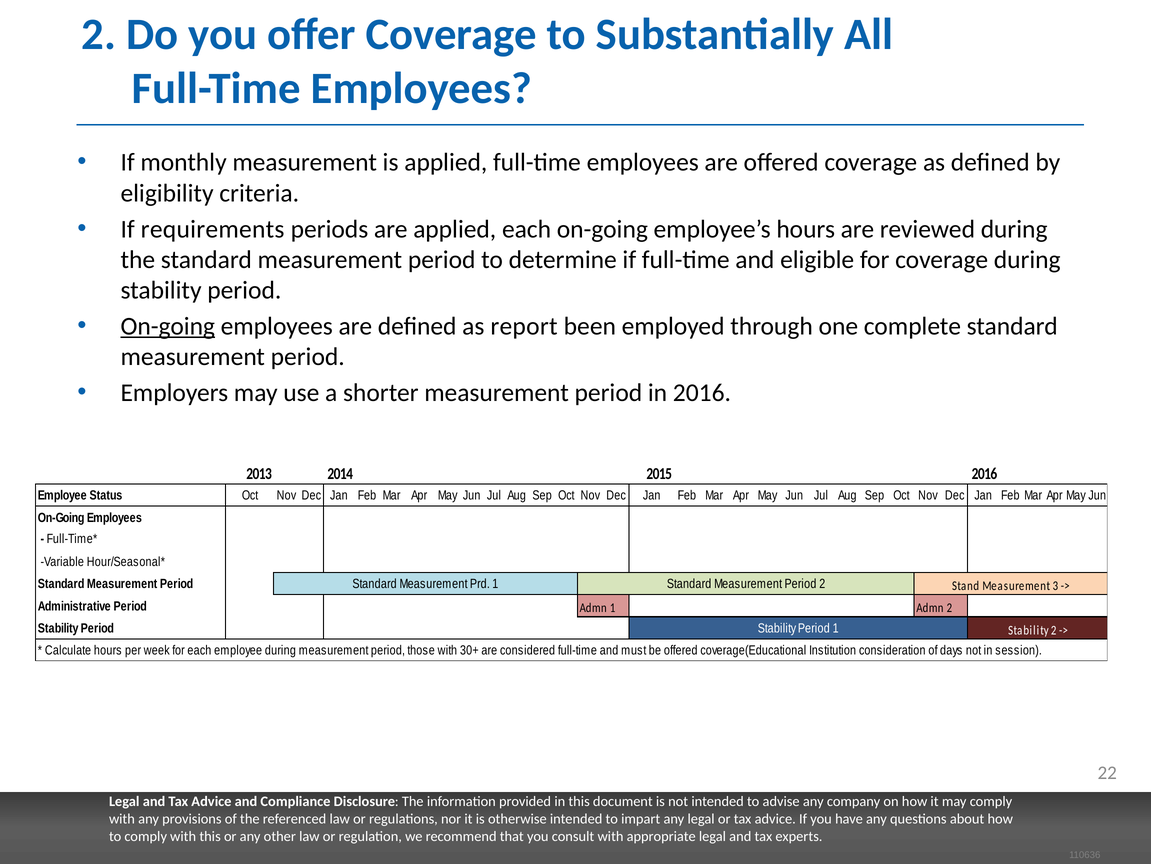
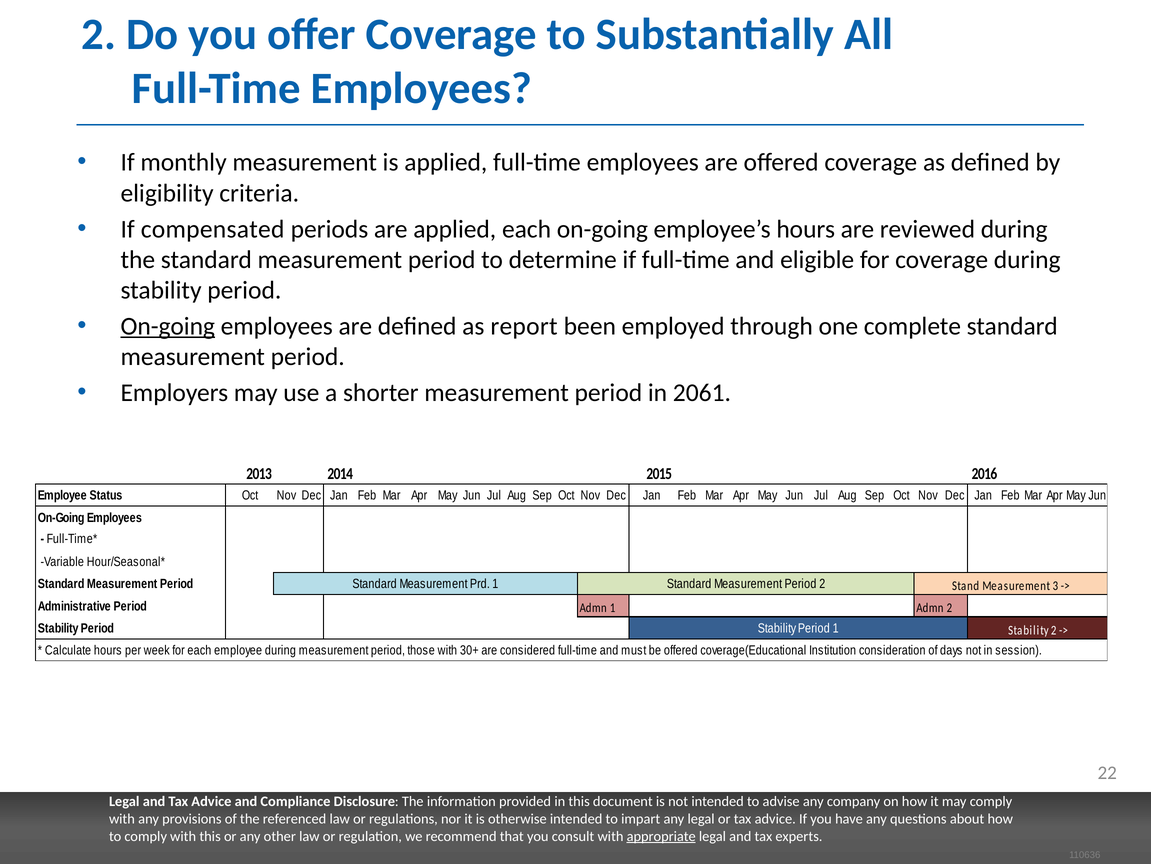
requirements: requirements -> compensated
in 2016: 2016 -> 2061
appropriate underline: none -> present
